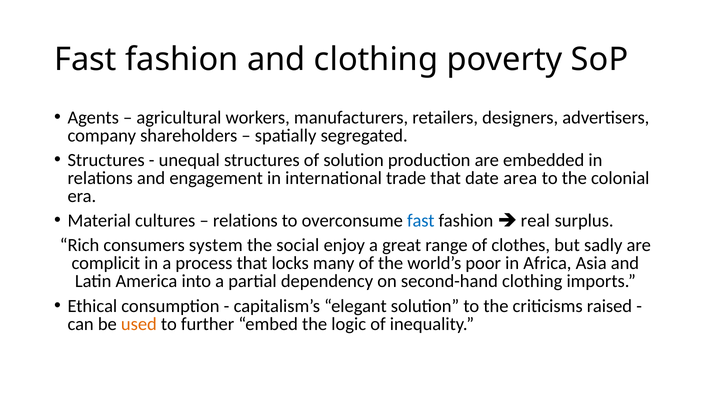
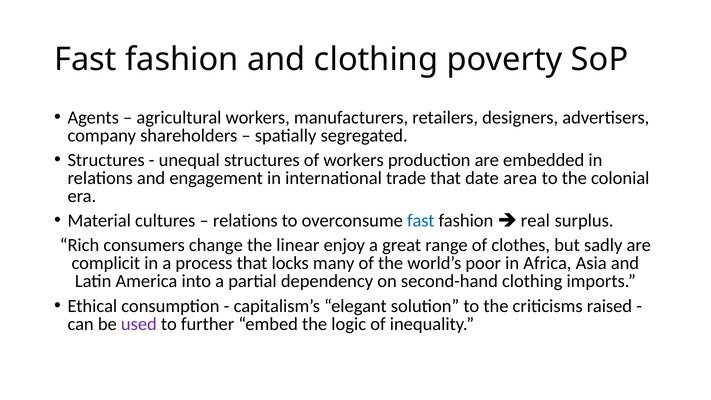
of solution: solution -> workers
system: system -> change
social: social -> linear
used colour: orange -> purple
